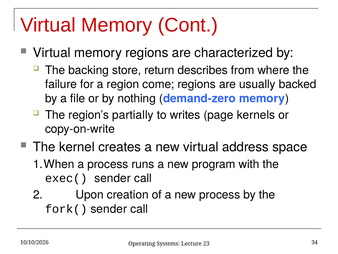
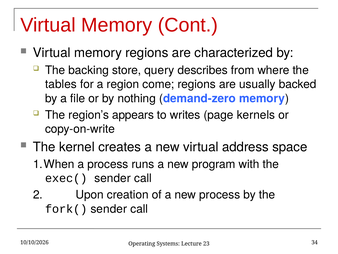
return: return -> query
failure: failure -> tables
partially: partially -> appears
